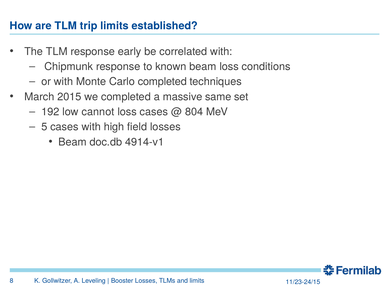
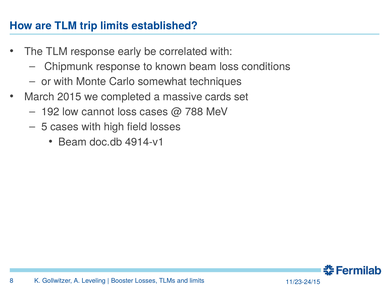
Carlo completed: completed -> somewhat
same: same -> cards
804: 804 -> 788
